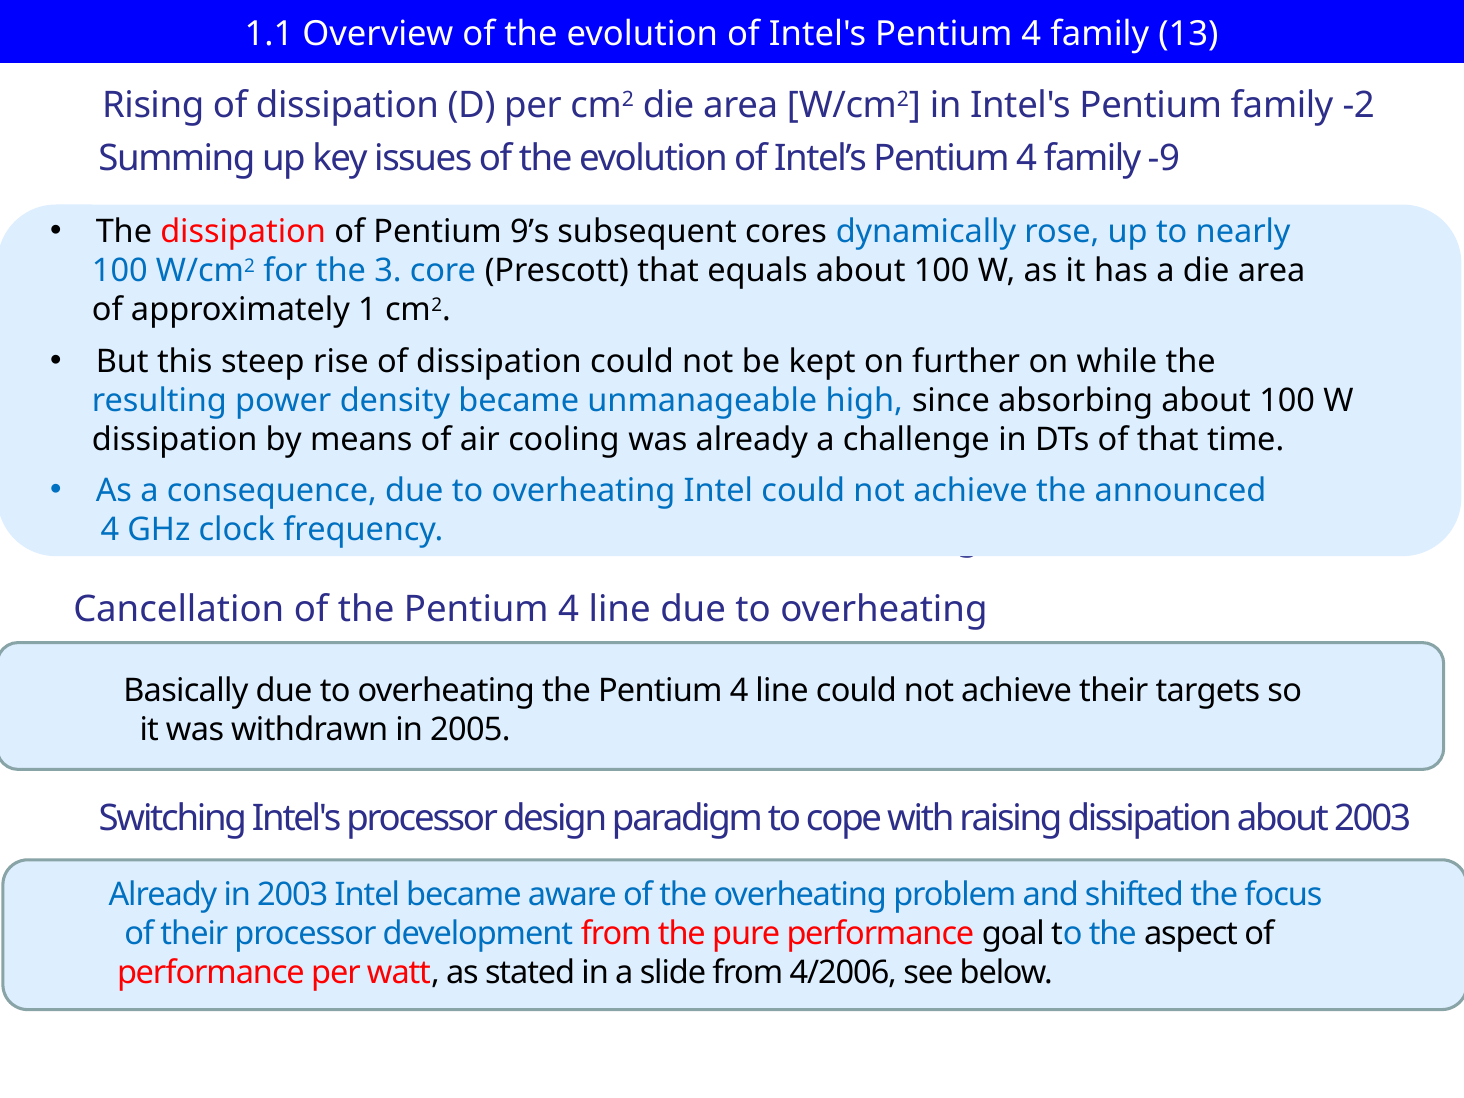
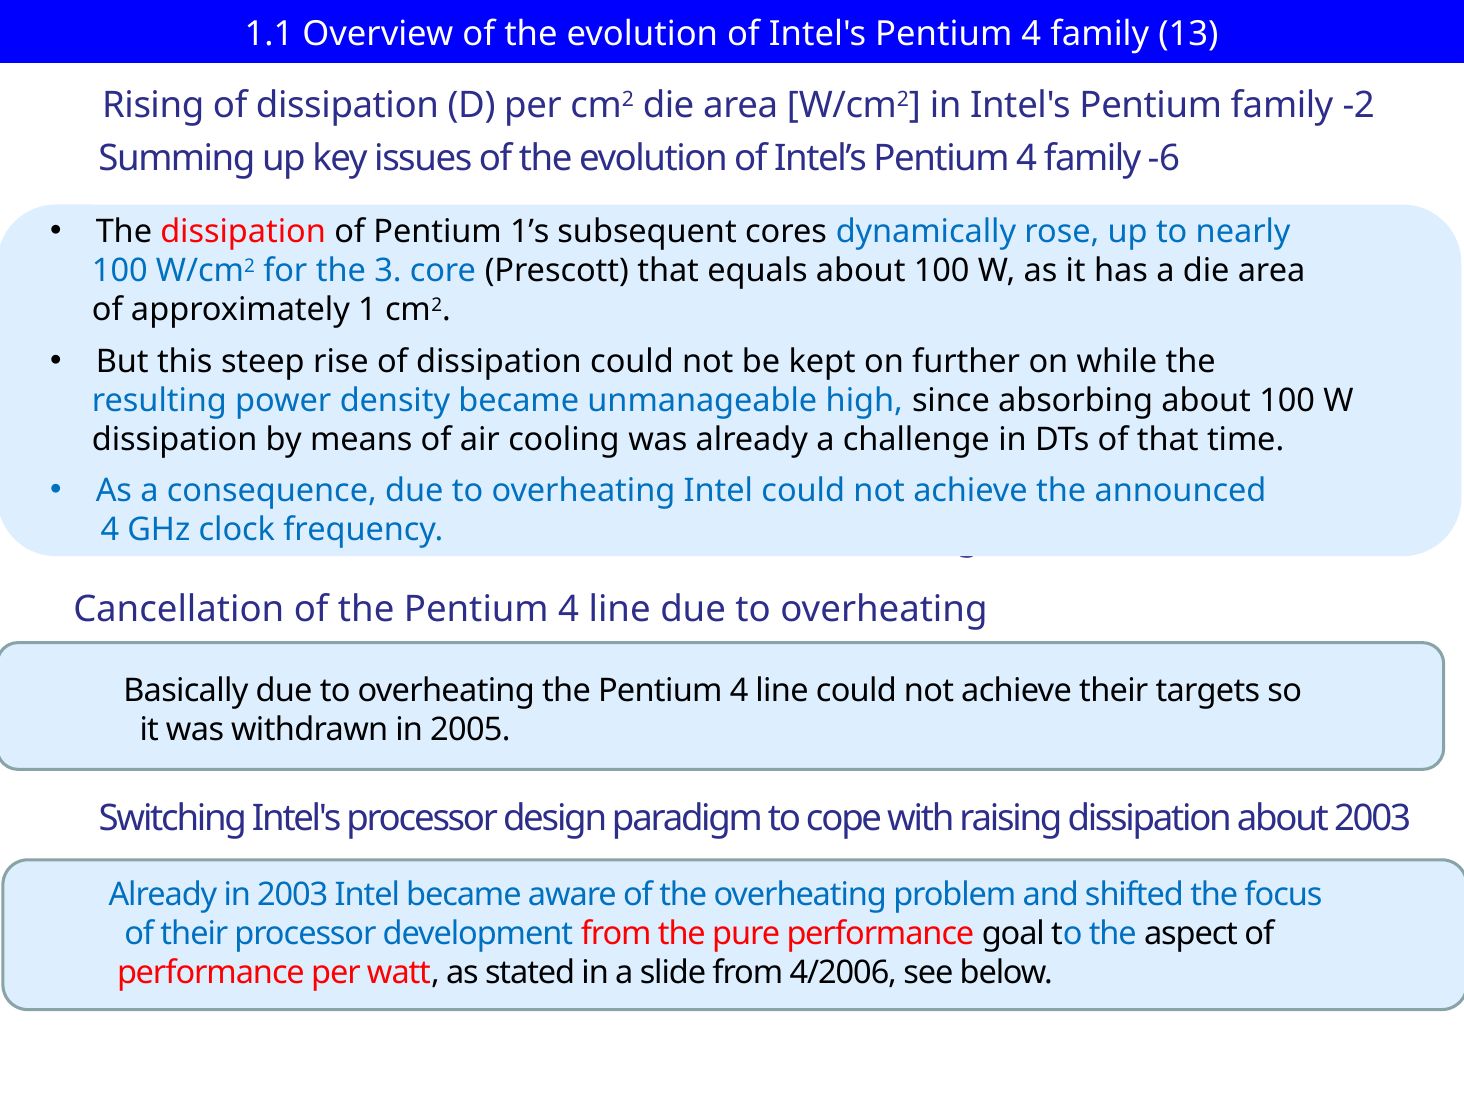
-9: -9 -> -6
9’s: 9’s -> 1’s
